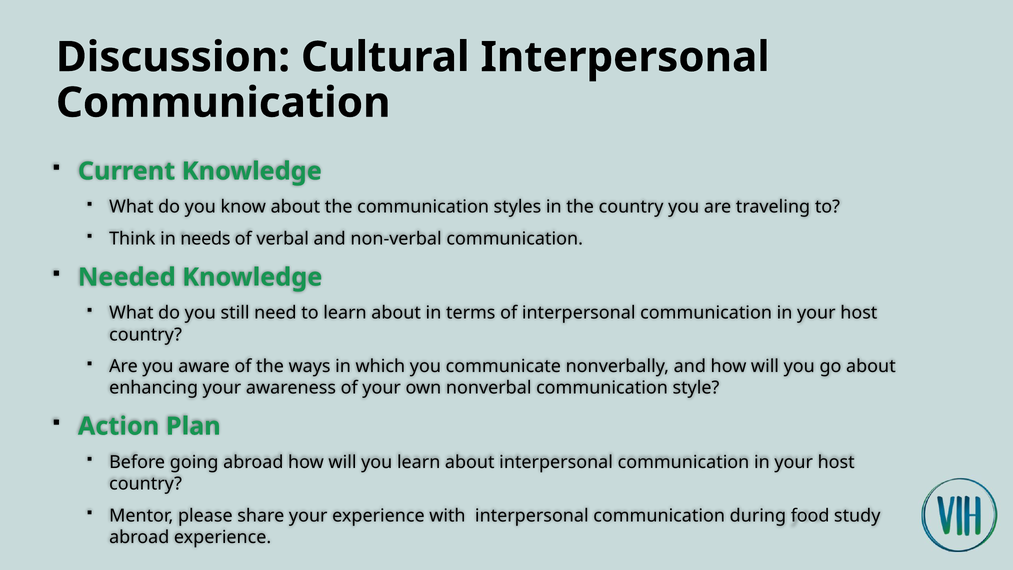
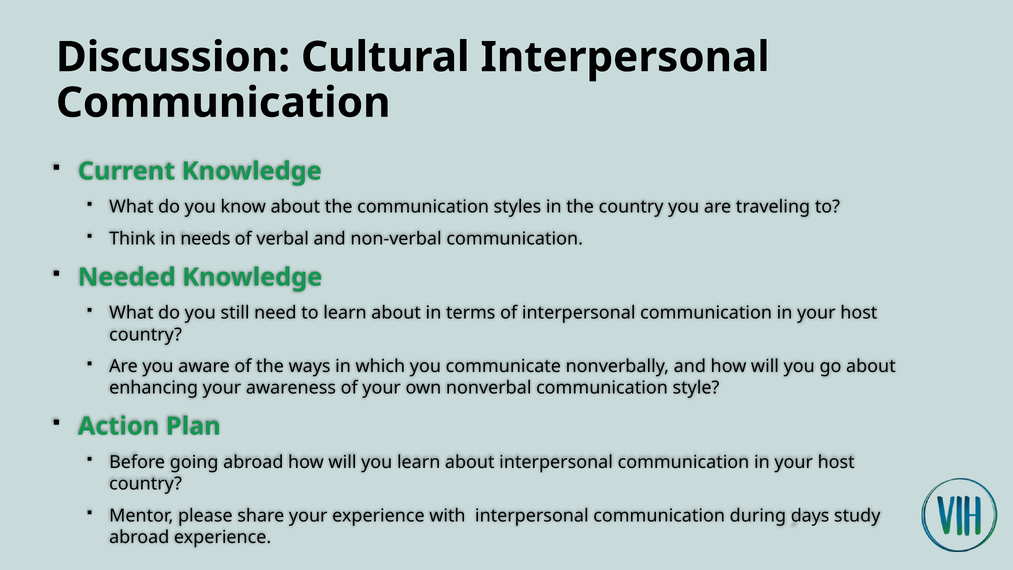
food: food -> days
